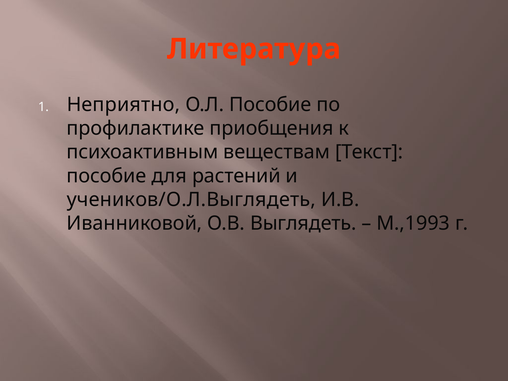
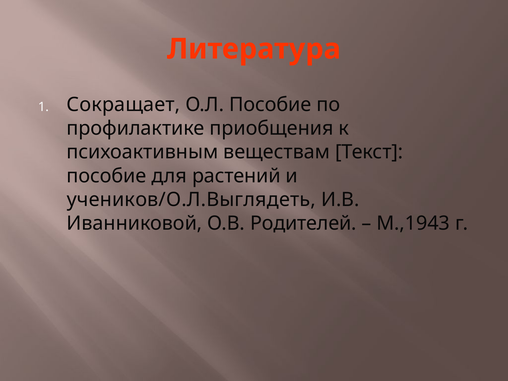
Неприятно: Неприятно -> Сокращает
Выглядеть: Выглядеть -> Родителей
М.,1993: М.,1993 -> М.,1943
